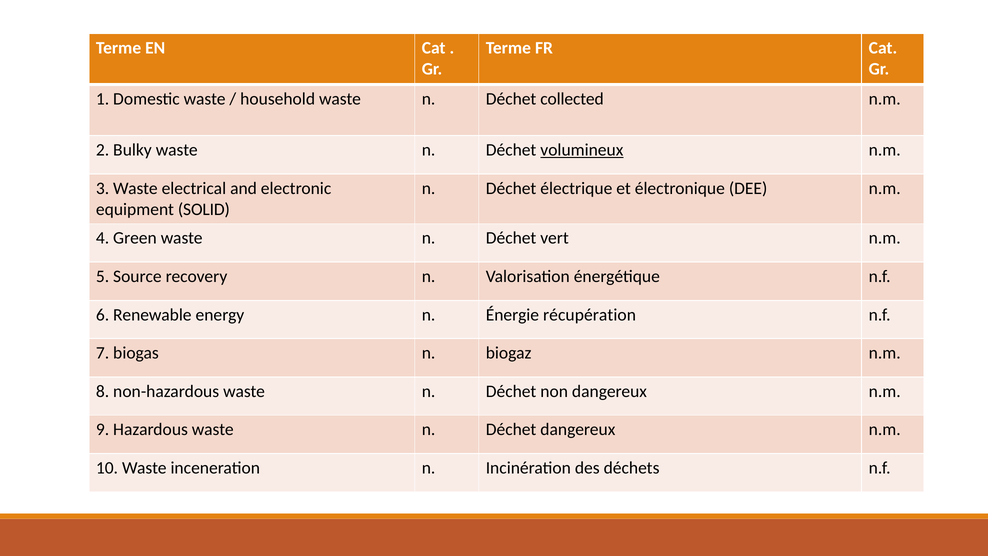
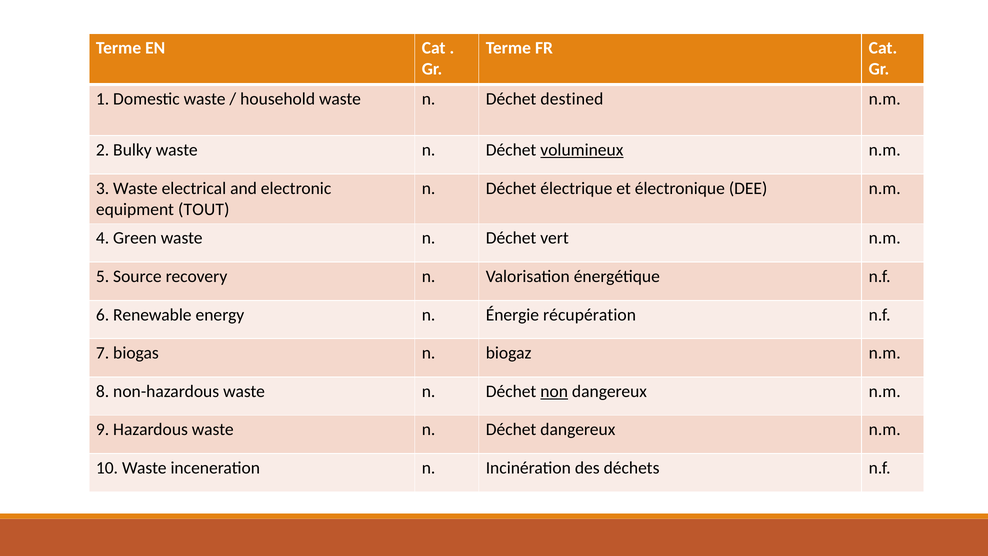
collected: collected -> destined
SOLID: SOLID -> TOUT
non underline: none -> present
